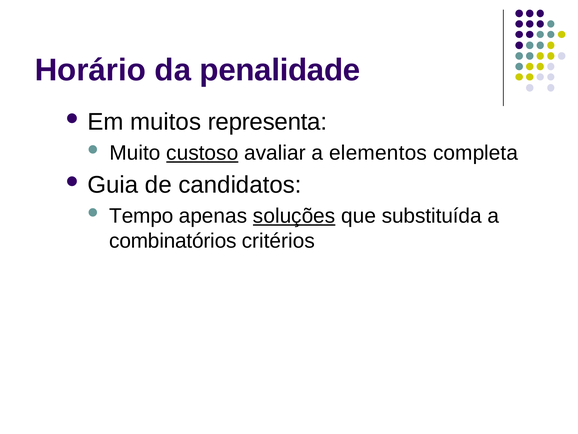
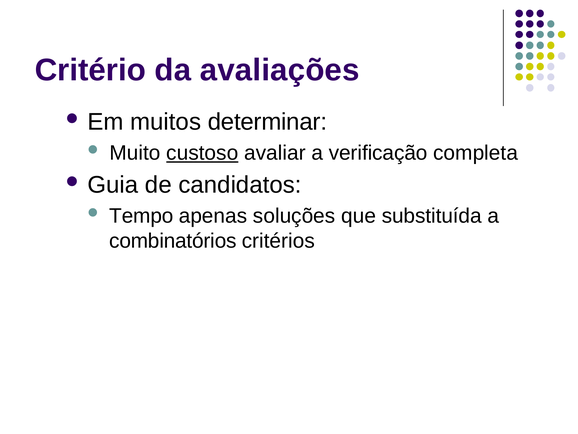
Horário: Horário -> Critério
penalidade: penalidade -> avaliações
representa: representa -> determinar
elementos: elementos -> verificação
soluções underline: present -> none
